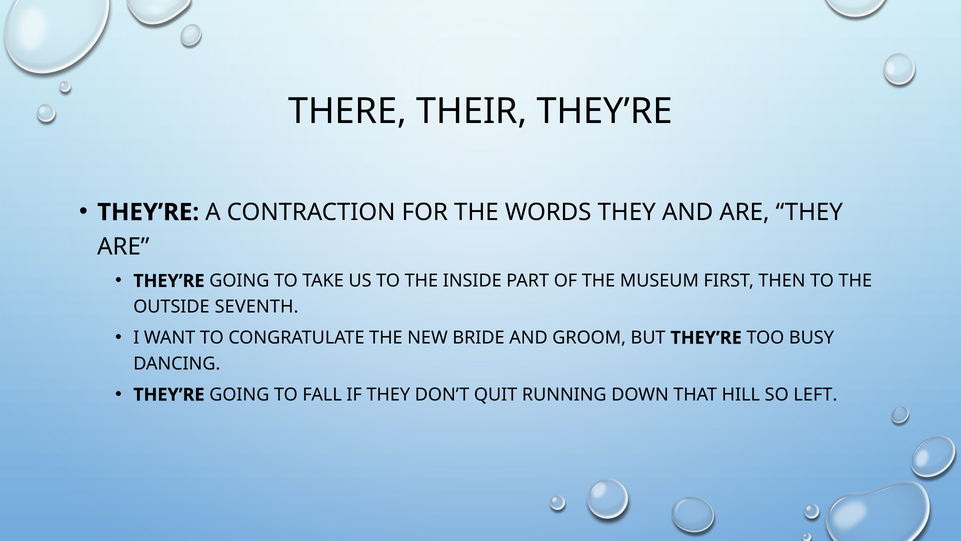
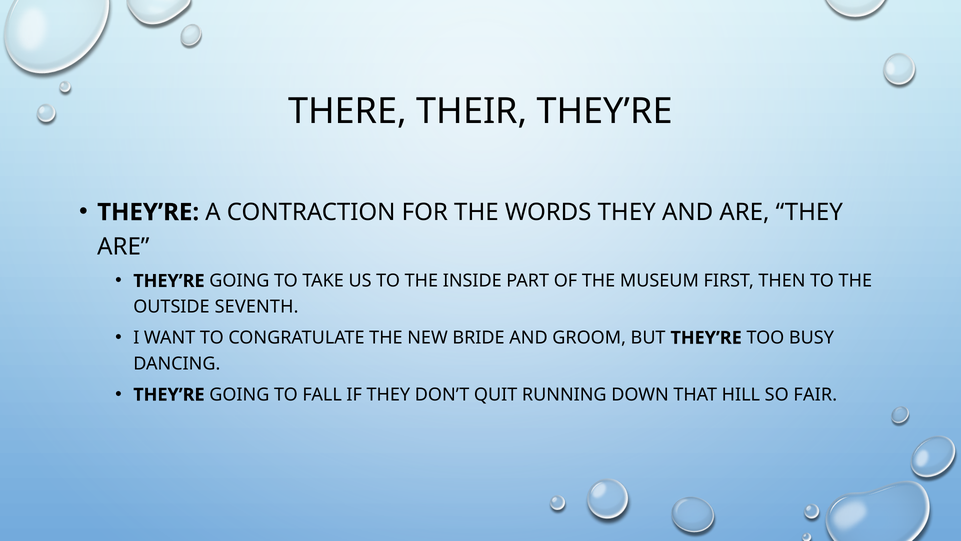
LEFT: LEFT -> FAIR
